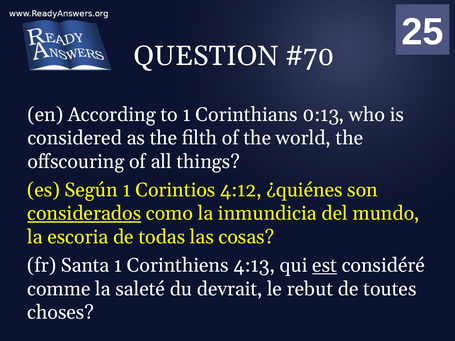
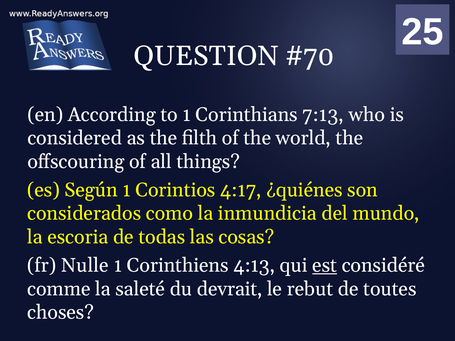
0:13: 0:13 -> 7:13
4:12: 4:12 -> 4:17
considerados underline: present -> none
Santa: Santa -> Nulle
